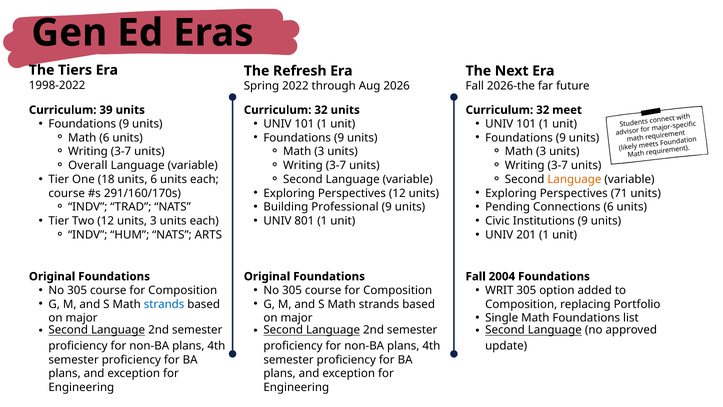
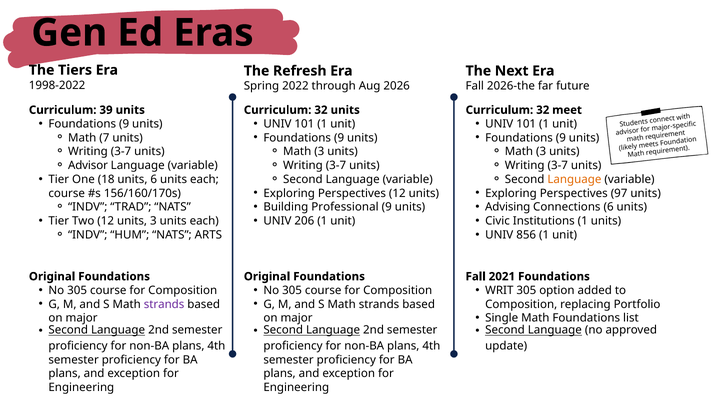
Math 6: 6 -> 7
Overall at (88, 165): Overall -> Advisor
71: 71 -> 97
291/160/170s: 291/160/170s -> 156/160/170s
Pending: Pending -> Advising
801: 801 -> 206
Institutions 9: 9 -> 1
201: 201 -> 856
2004: 2004 -> 2021
strands at (164, 304) colour: blue -> purple
